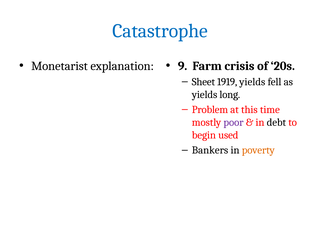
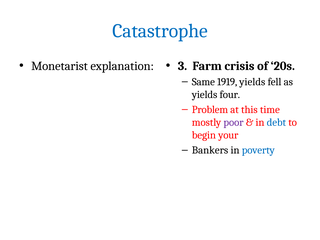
9: 9 -> 3
Sheet: Sheet -> Same
long: long -> four
debt colour: black -> blue
used: used -> your
poverty colour: orange -> blue
